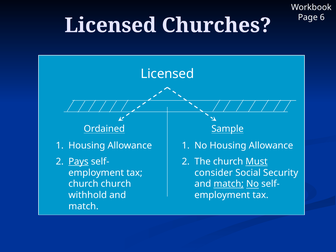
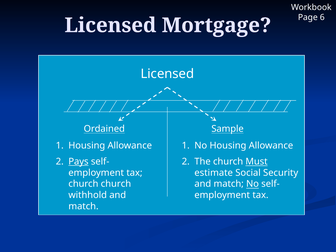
Churches: Churches -> Mortgage
consider: consider -> estimate
match at (229, 184) underline: present -> none
